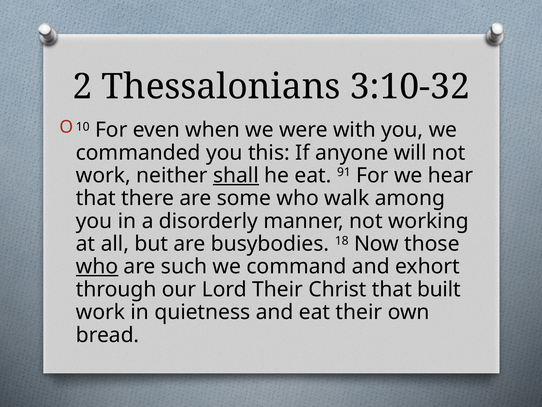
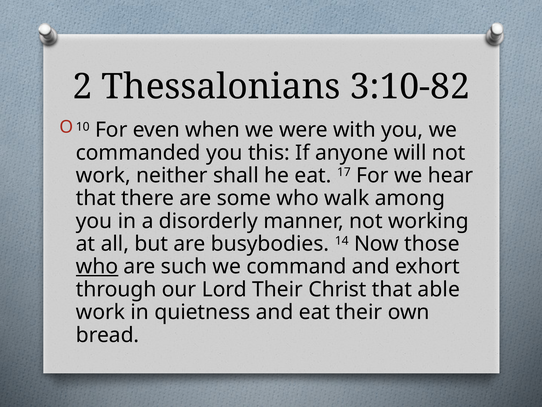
3:10-32: 3:10-32 -> 3:10-82
shall underline: present -> none
91: 91 -> 17
18: 18 -> 14
built: built -> able
